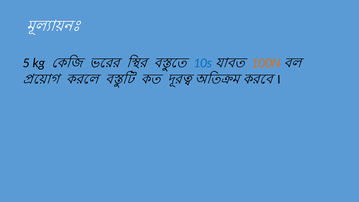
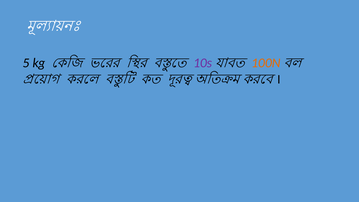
10s colour: blue -> purple
